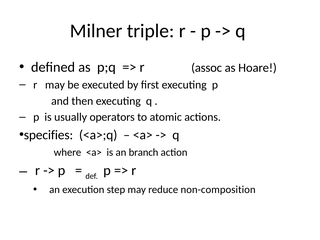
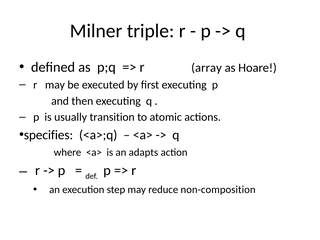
assoc: assoc -> array
operators: operators -> transition
branch: branch -> adapts
